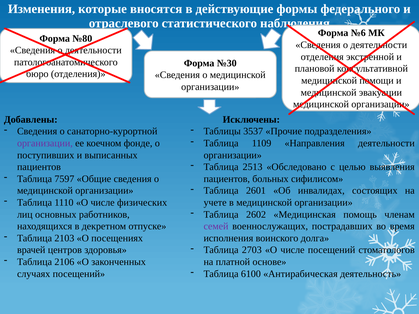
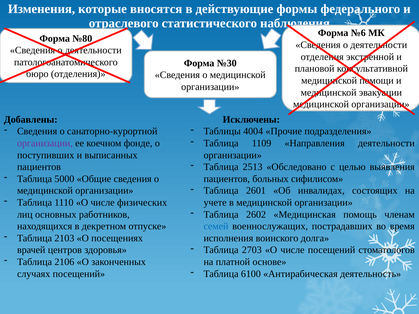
3537: 3537 -> 4004
7597: 7597 -> 5000
семей colour: purple -> blue
